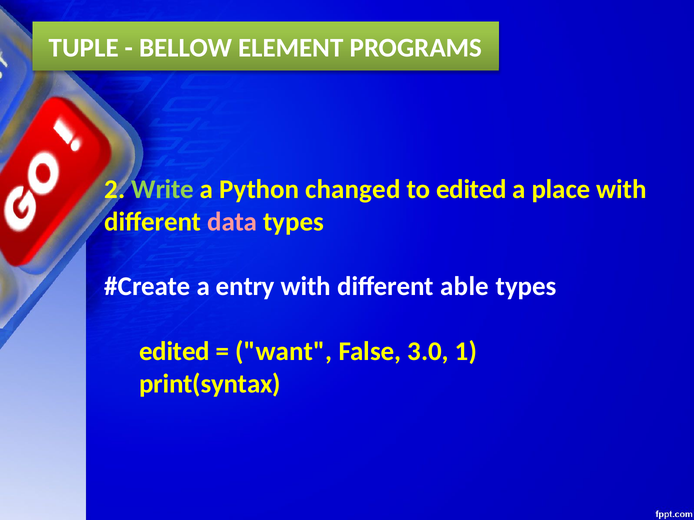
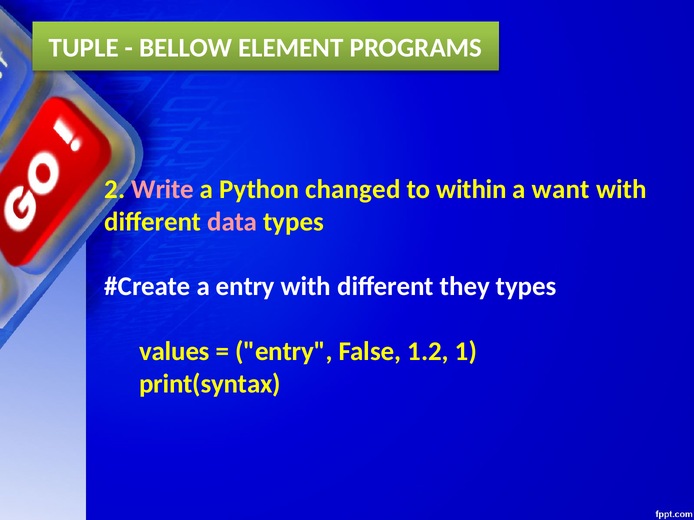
Write colour: light green -> pink
to edited: edited -> within
place: place -> want
able: able -> they
edited at (174, 352): edited -> values
want at (284, 352): want -> entry
3.0: 3.0 -> 1.2
